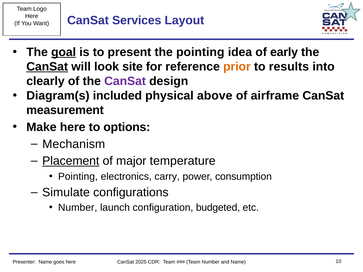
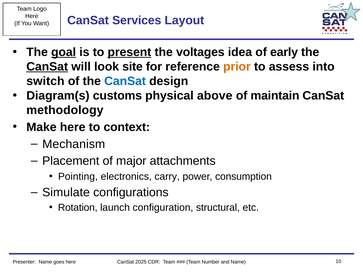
present underline: none -> present
the pointing: pointing -> voltages
results: results -> assess
clearly: clearly -> switch
CanSat at (125, 81) colour: purple -> blue
included: included -> customs
airframe: airframe -> maintain
measurement: measurement -> methodology
options: options -> context
Placement underline: present -> none
temperature: temperature -> attachments
Number at (78, 208): Number -> Rotation
budgeted: budgeted -> structural
